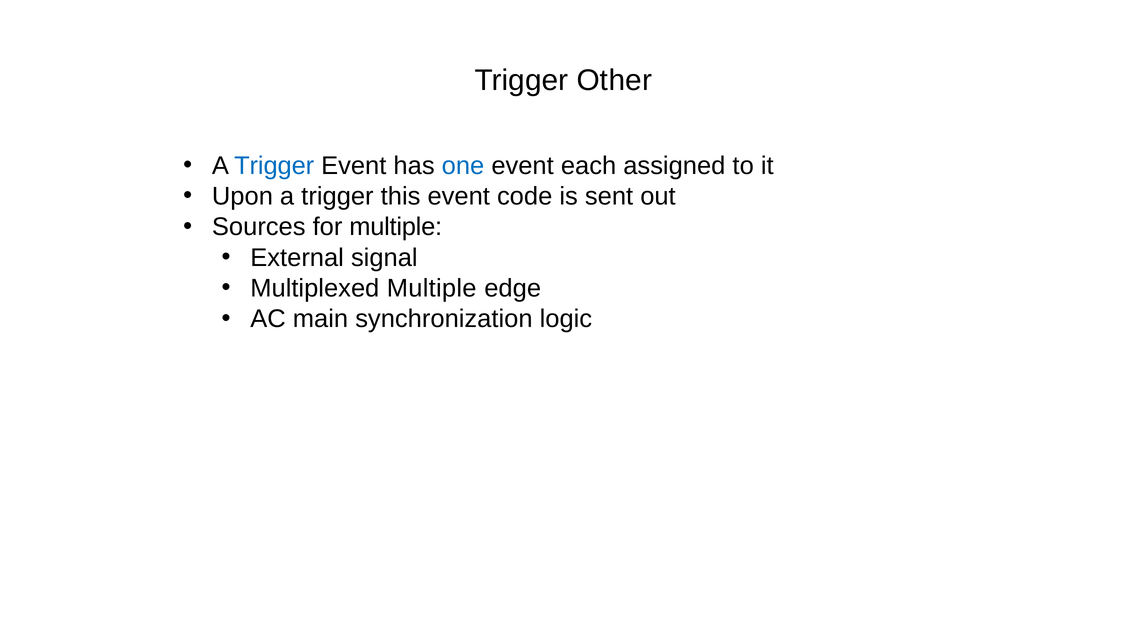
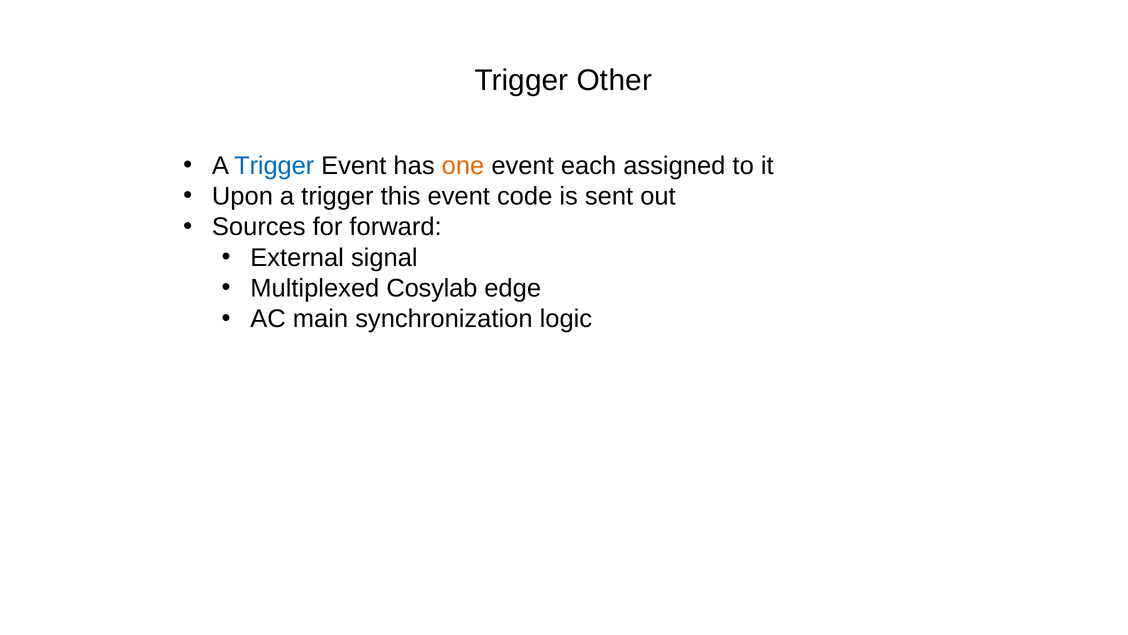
one colour: blue -> orange
for multiple: multiple -> forward
Multiplexed Multiple: Multiple -> Cosylab
